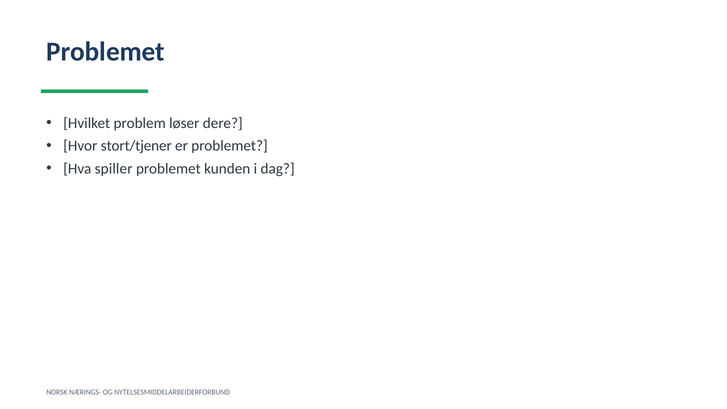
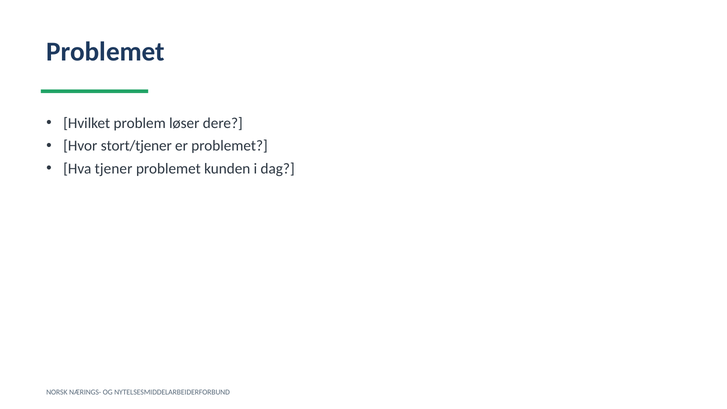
spiller: spiller -> tjener
